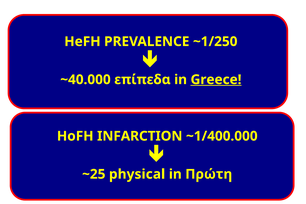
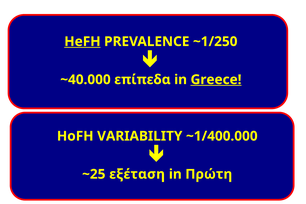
HeFH underline: none -> present
INFARCTION: INFARCTION -> VARIABILITY
physical: physical -> εξέταση
